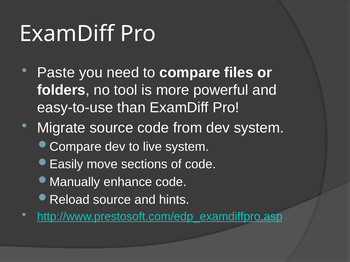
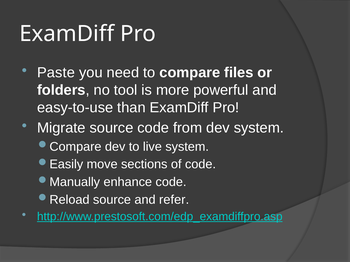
hints: hints -> refer
